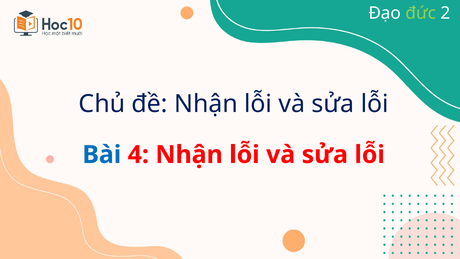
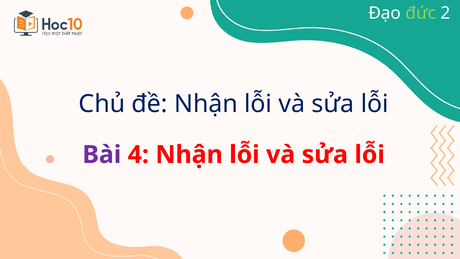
Bài colour: blue -> purple
